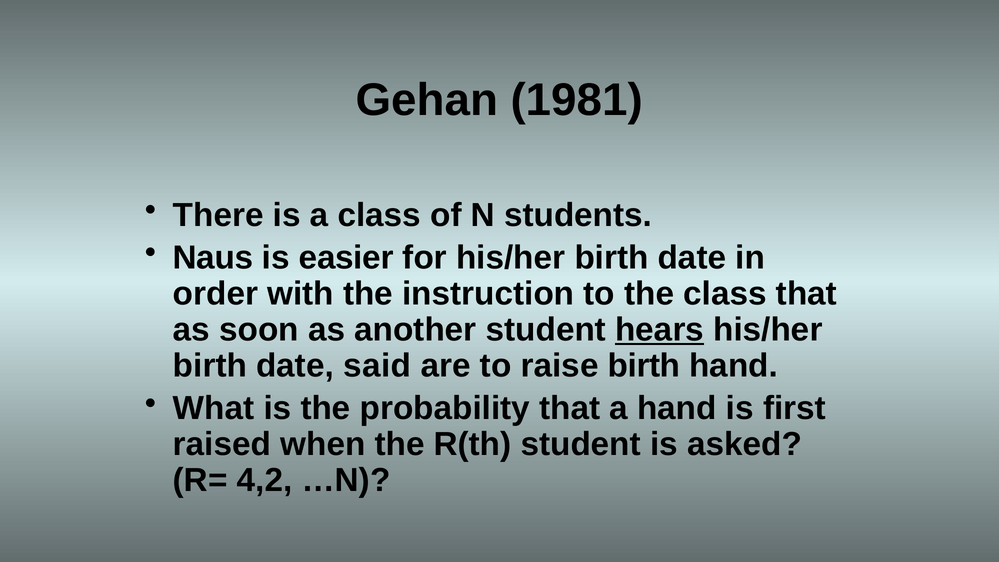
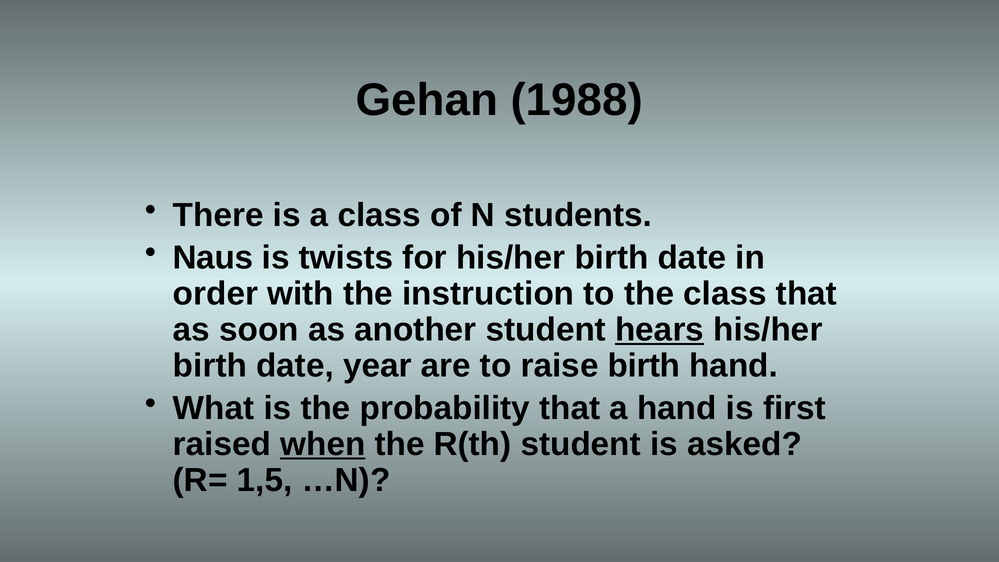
1981: 1981 -> 1988
easier: easier -> twists
said: said -> year
when underline: none -> present
4,2: 4,2 -> 1,5
